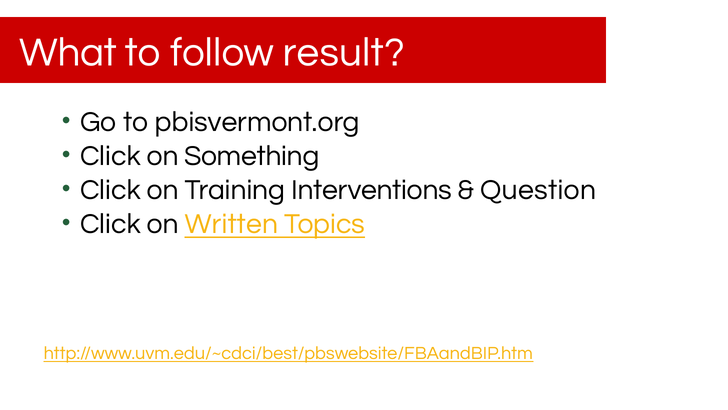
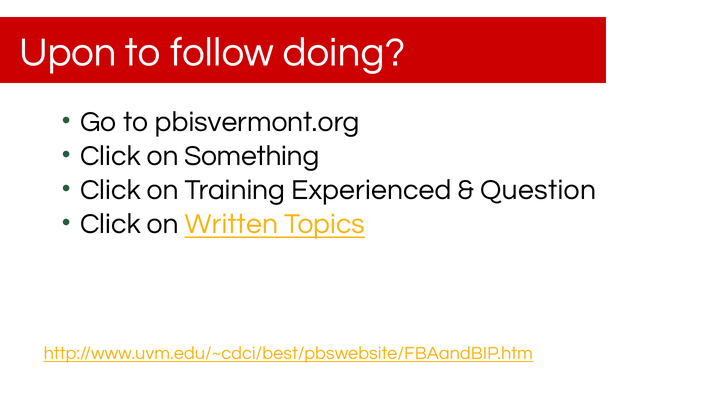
What: What -> Upon
result: result -> doing
Interventions: Interventions -> Experienced
